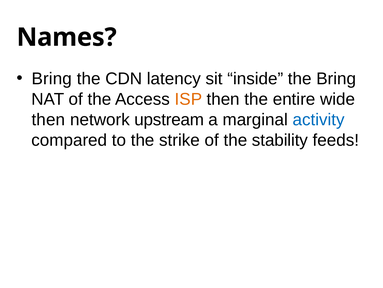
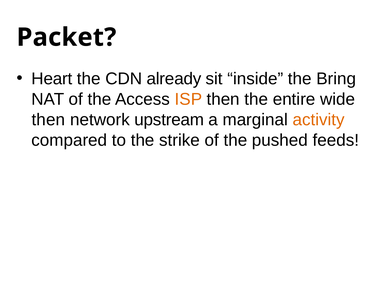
Names: Names -> Packet
Bring at (52, 78): Bring -> Heart
latency: latency -> already
activity colour: blue -> orange
stability: stability -> pushed
